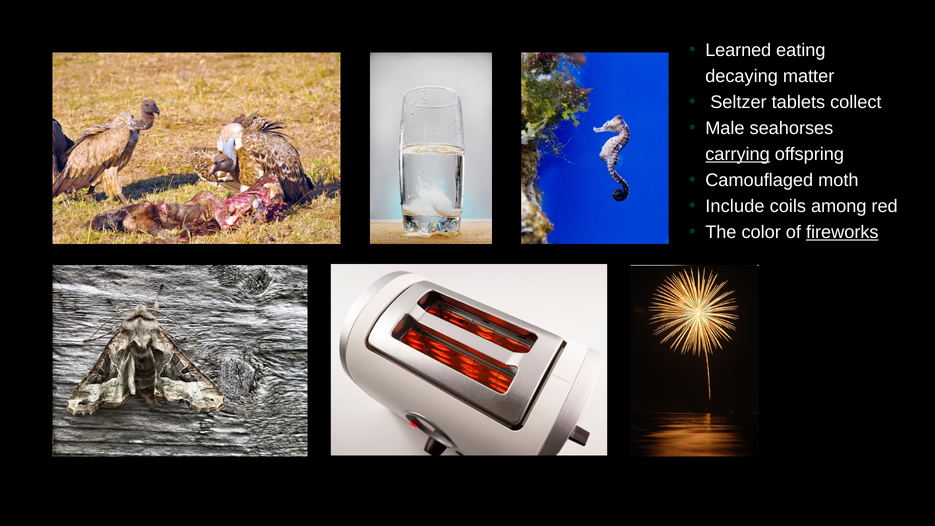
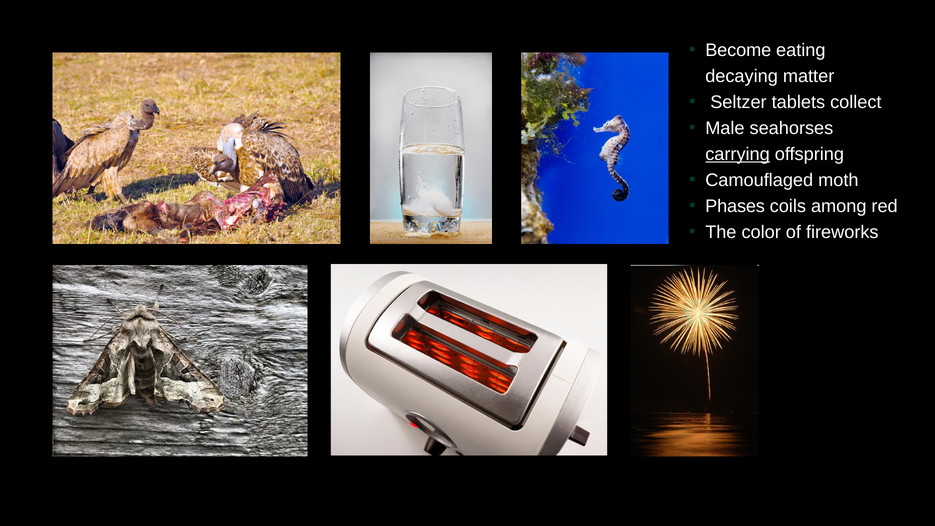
Learned: Learned -> Become
Include: Include -> Phases
fireworks underline: present -> none
